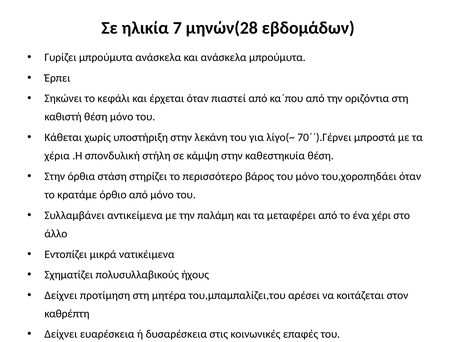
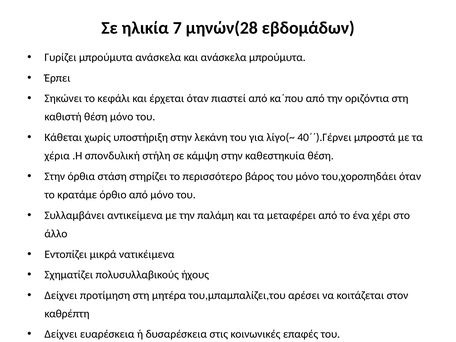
70΄΄).Γέρνει: 70΄΄).Γέρνει -> 40΄΄).Γέρνει
